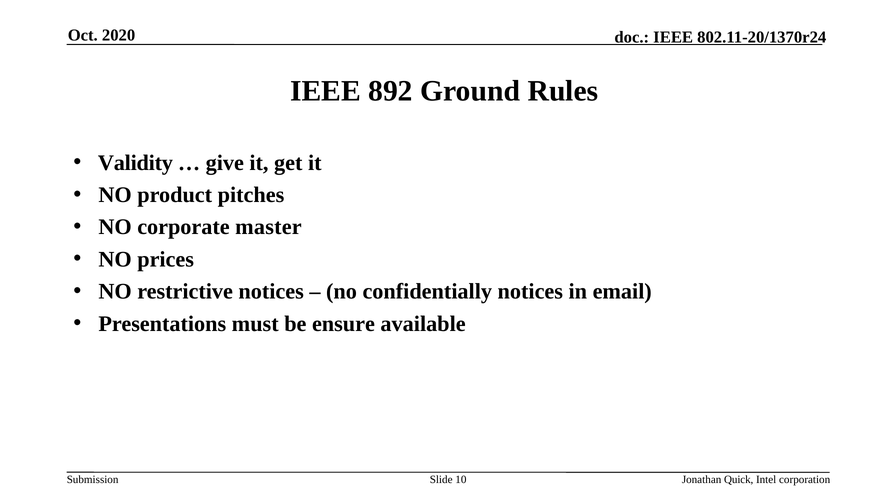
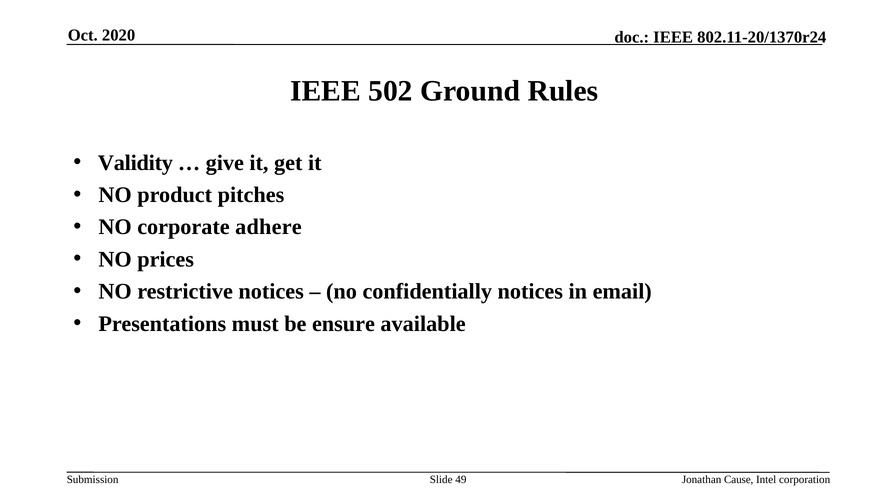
892: 892 -> 502
master: master -> adhere
10: 10 -> 49
Quick: Quick -> Cause
